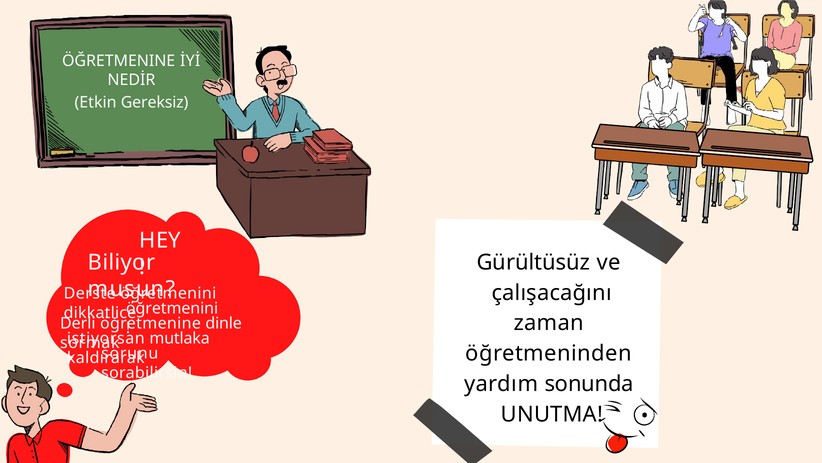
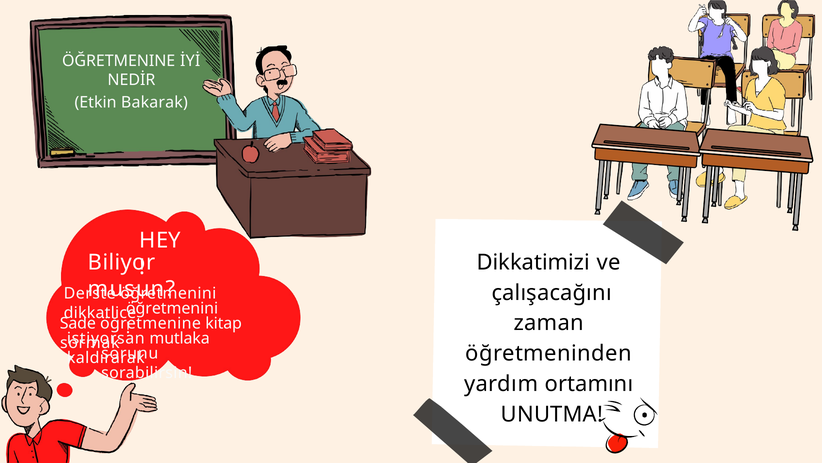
Gereksiz: Gereksiz -> Bakarak
Gürültüsüz: Gürültüsüz -> Dikkatimizi
Derli: Derli -> Sade
dinle: dinle -> kitap
sonunda: sonunda -> ortamını
